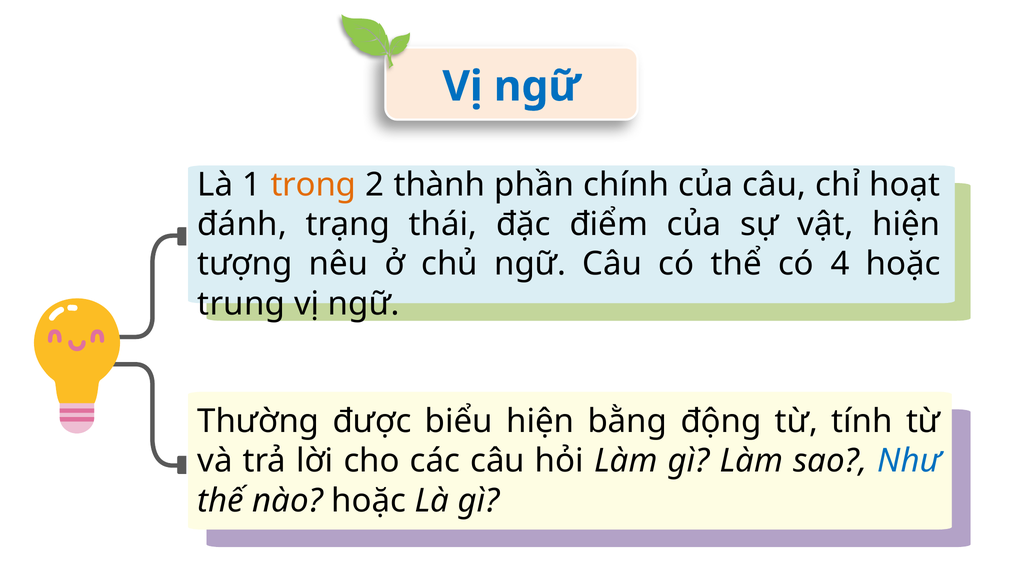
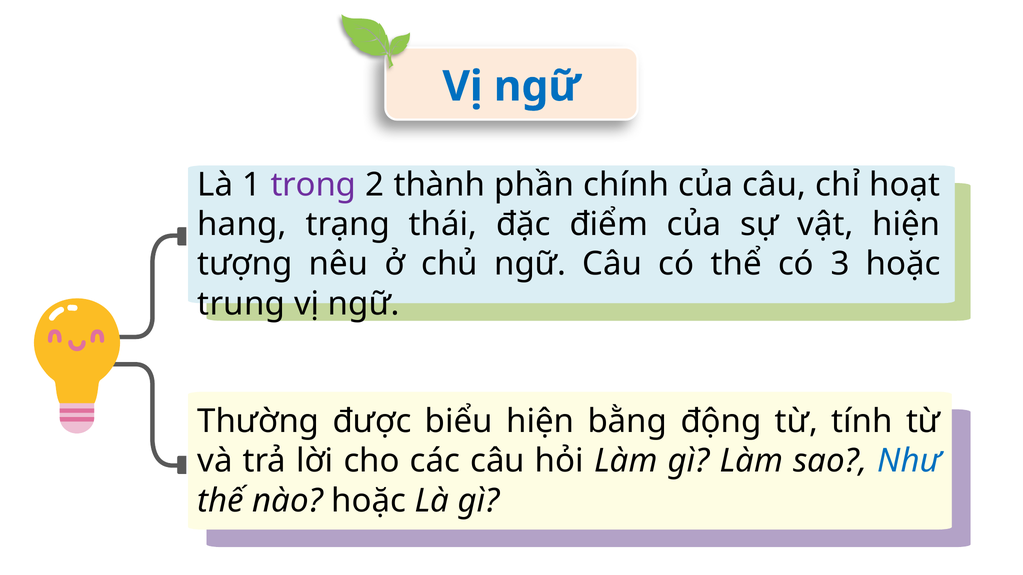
trong colour: orange -> purple
đánh: đánh -> hang
4: 4 -> 3
